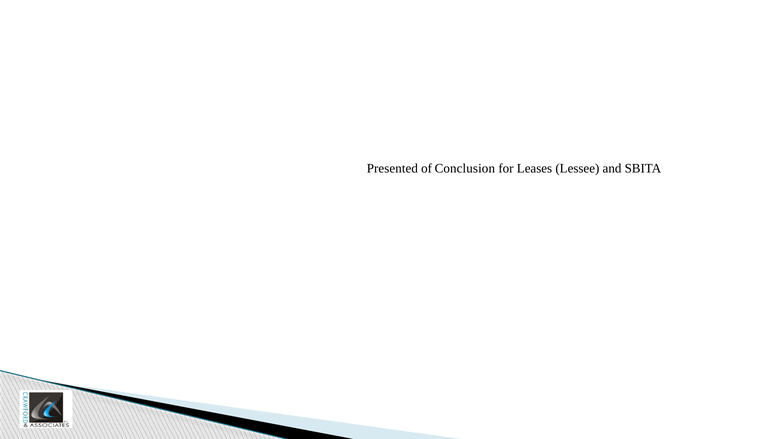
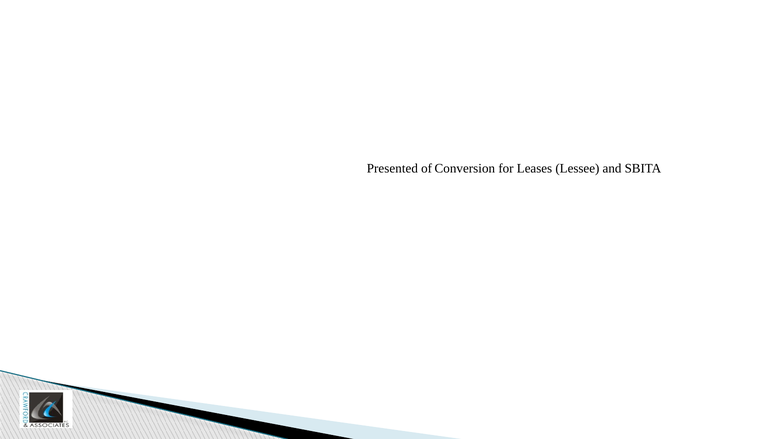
Conclusion: Conclusion -> Conversion
